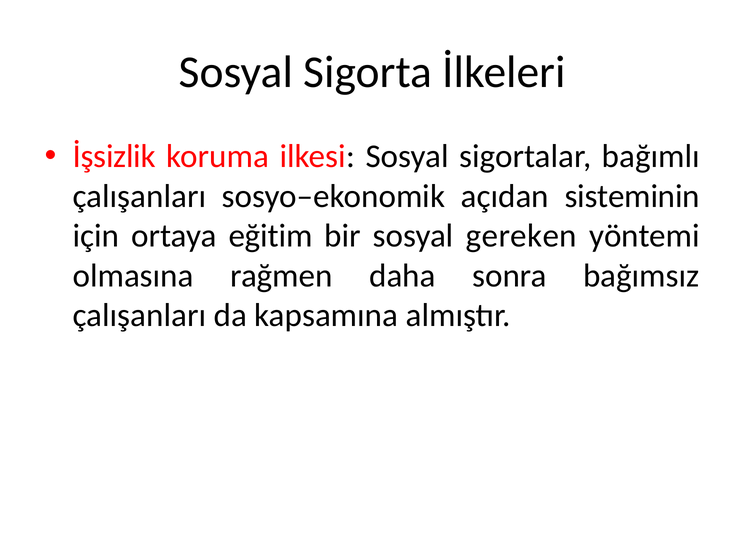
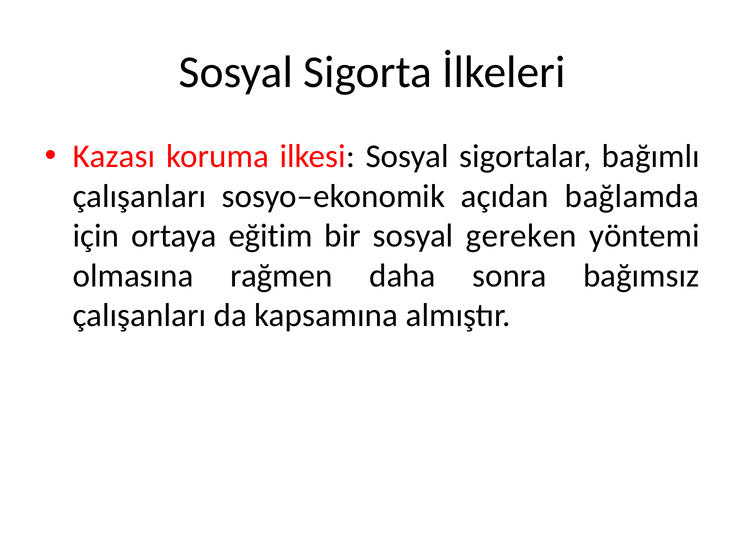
İşsizlik: İşsizlik -> Kazası
sisteminin: sisteminin -> bağlamda
